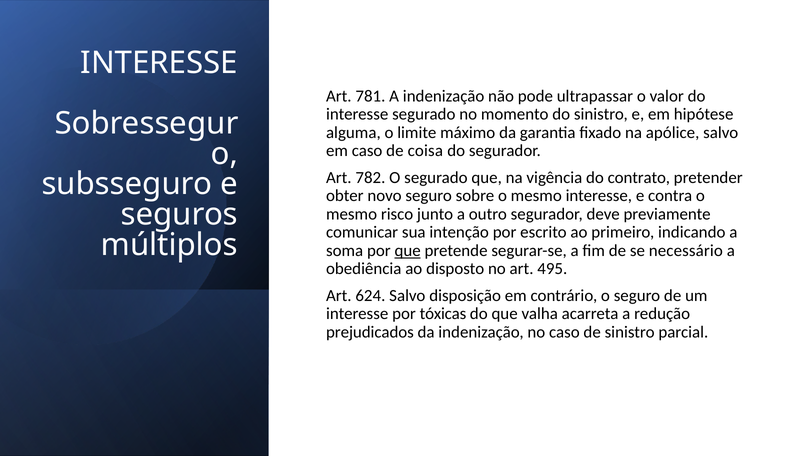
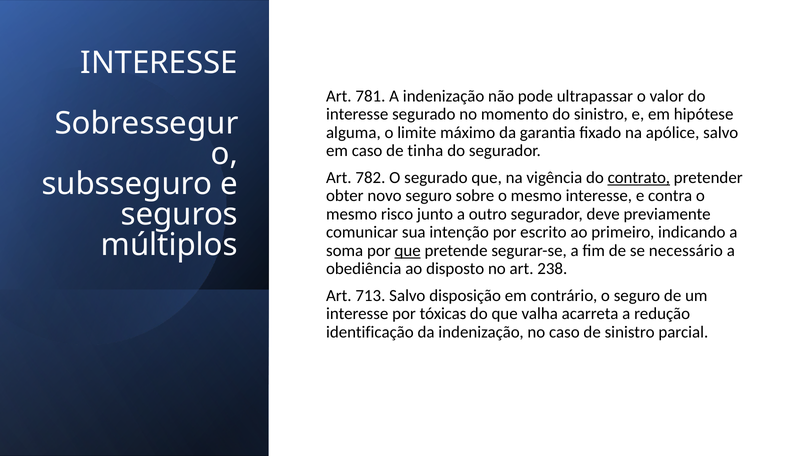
coisa: coisa -> tinha
contrato underline: none -> present
495: 495 -> 238
624: 624 -> 713
prejudicados: prejudicados -> identificação
